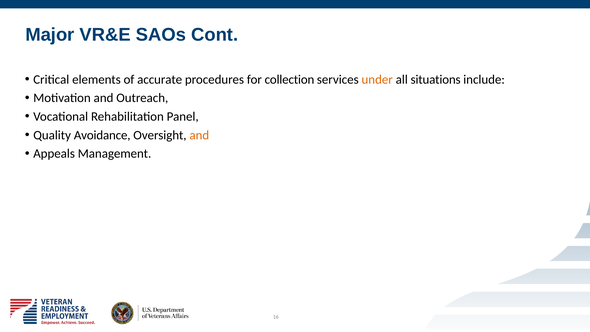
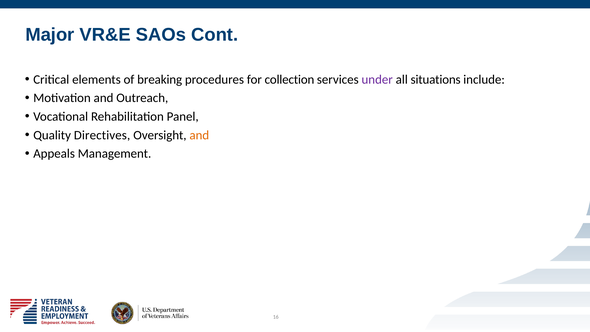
accurate: accurate -> breaking
under colour: orange -> purple
Avoidance: Avoidance -> Directives
